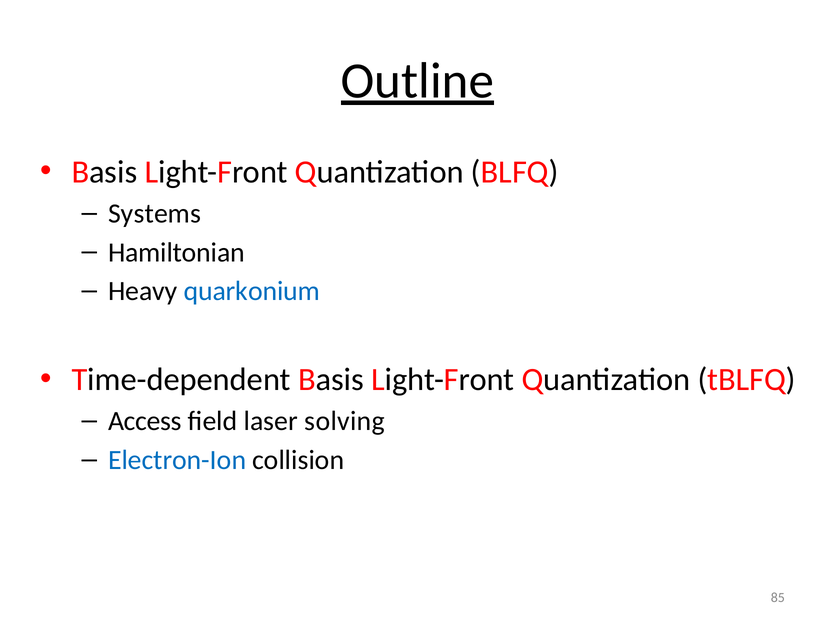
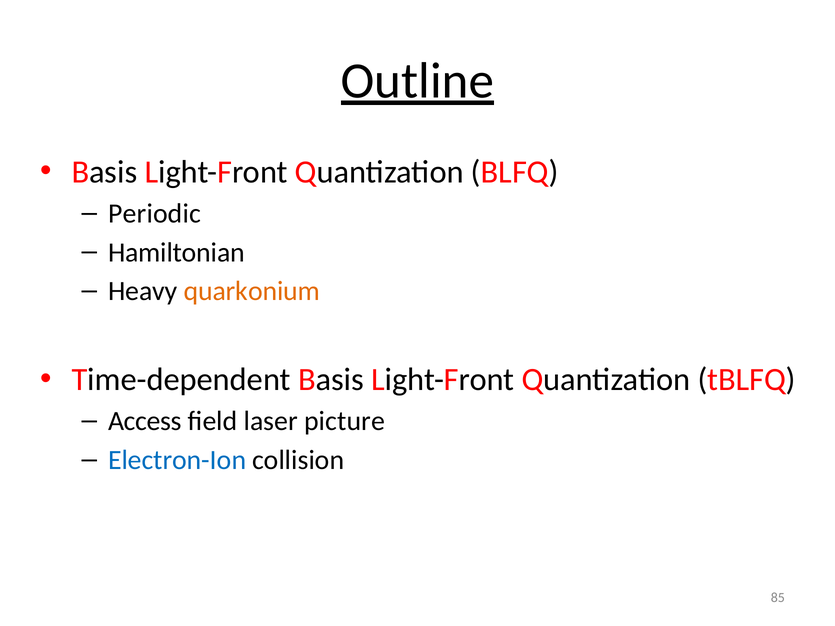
Systems: Systems -> Periodic
quarkonium colour: blue -> orange
solving: solving -> picture
